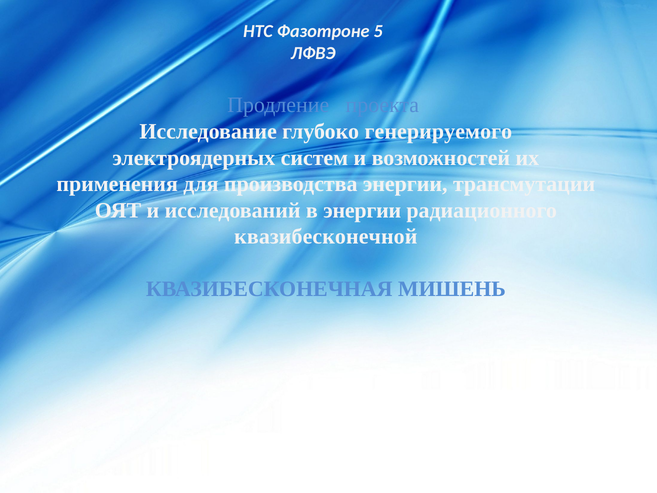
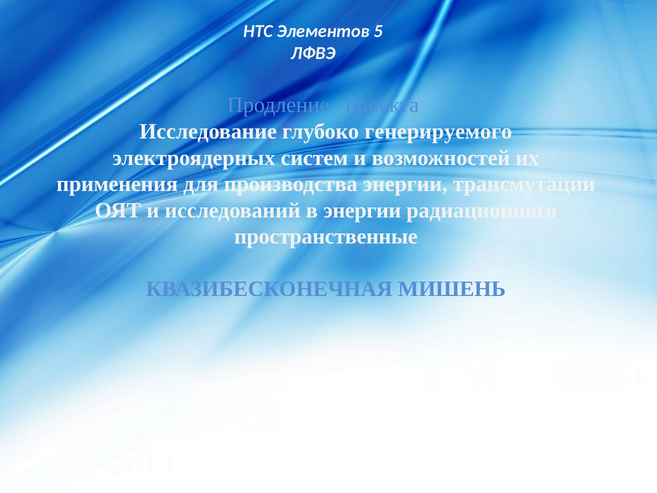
Фазотроне: Фазотроне -> Элементов
квазибесконечной: квазибесконечной -> пространственные
